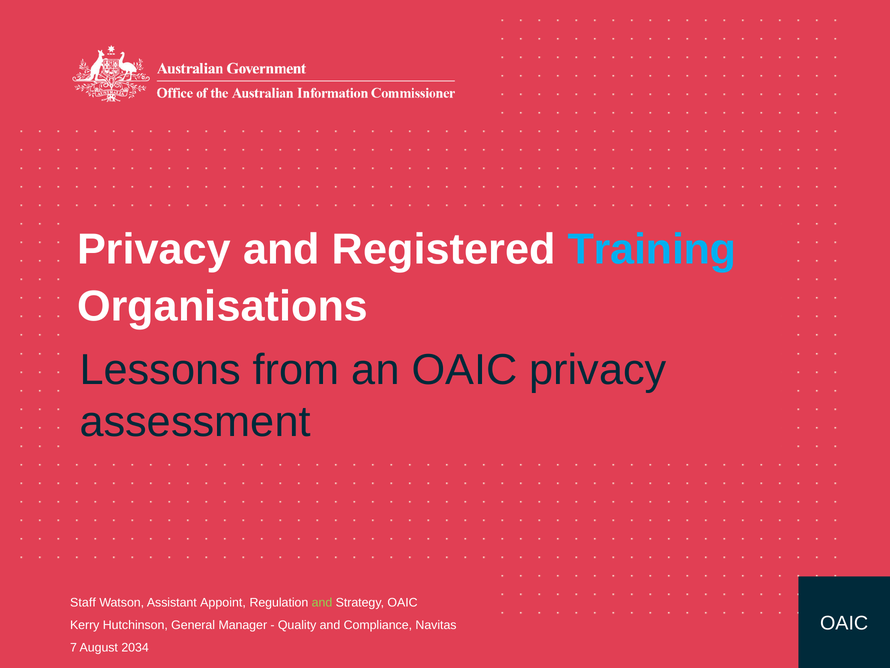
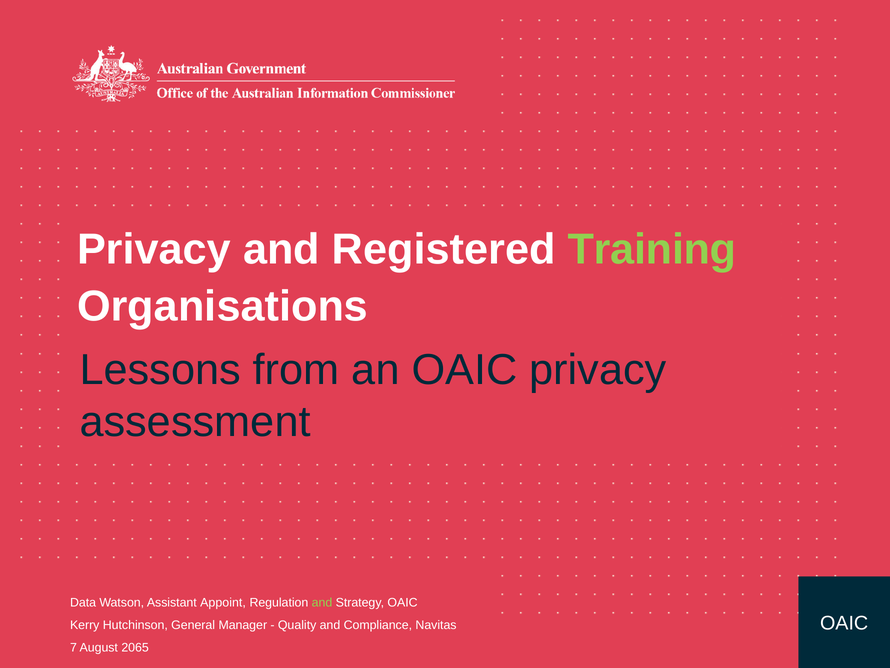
Training colour: light blue -> light green
Staff: Staff -> Data
2034: 2034 -> 2065
